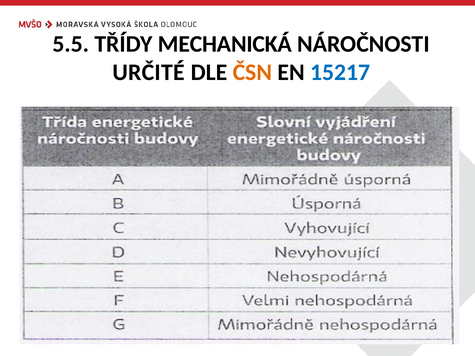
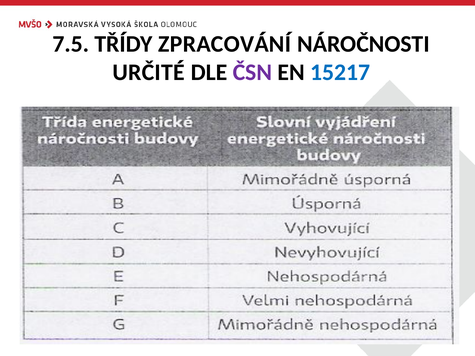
5.5: 5.5 -> 7.5
MECHANICKÁ: MECHANICKÁ -> ZPRACOVÁNÍ
ČSN colour: orange -> purple
